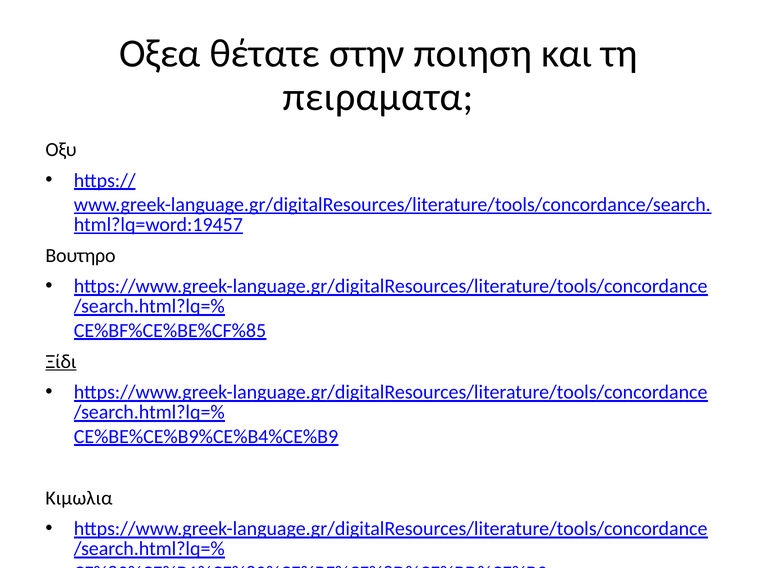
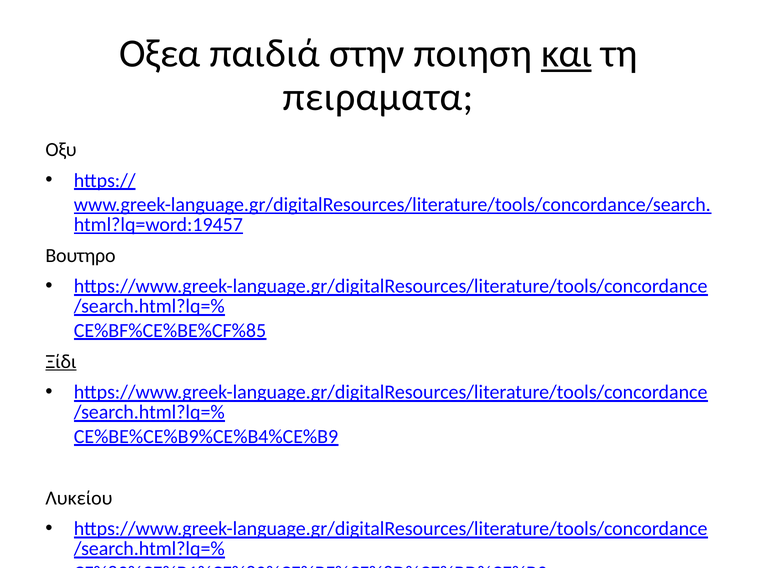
θέτατε: θέτατε -> παιδιά
και underline: none -> present
Κιμωλια: Κιμωλια -> Λυκείου
